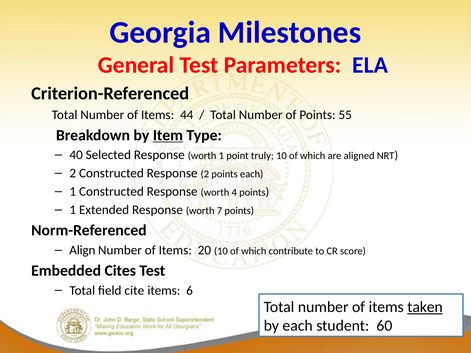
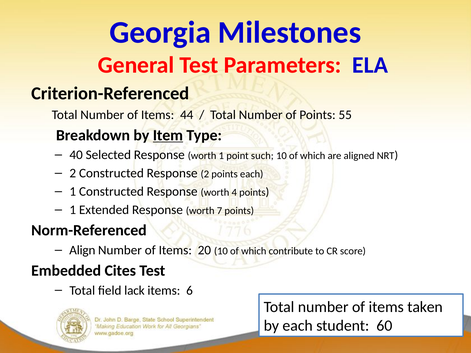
truly: truly -> such
cite: cite -> lack
taken underline: present -> none
